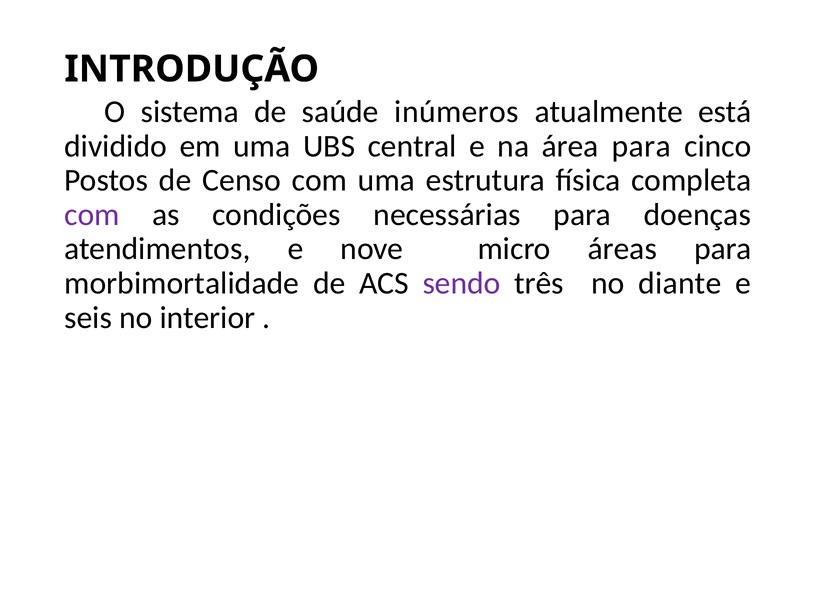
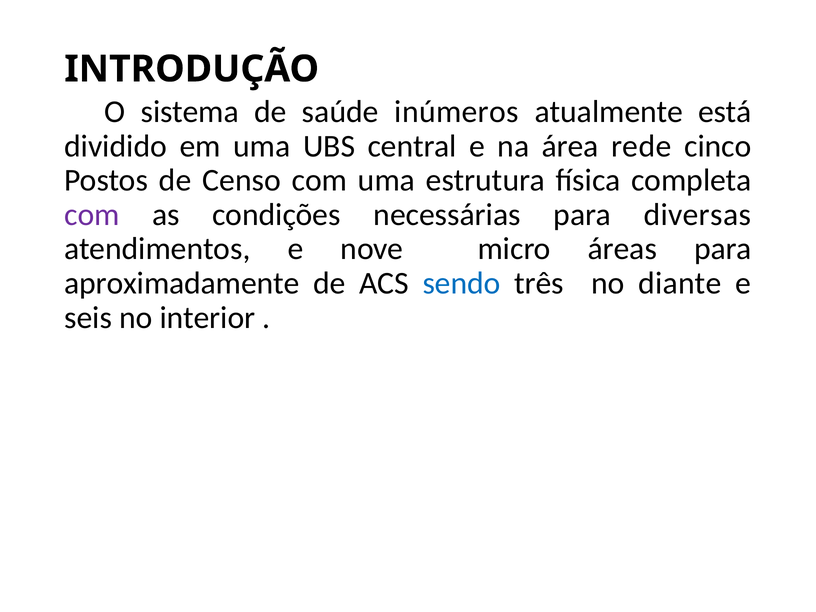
área para: para -> rede
doenças: doenças -> diversas
morbimortalidade: morbimortalidade -> aproximadamente
sendo colour: purple -> blue
